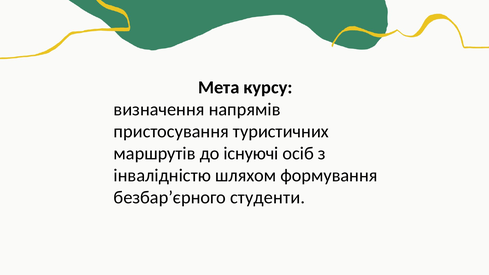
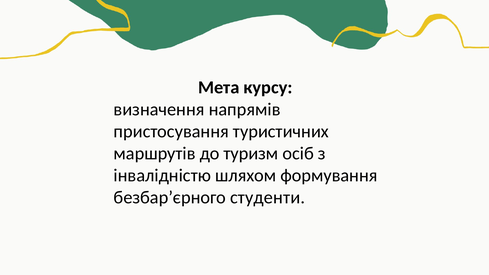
існуючі: існуючі -> туризм
